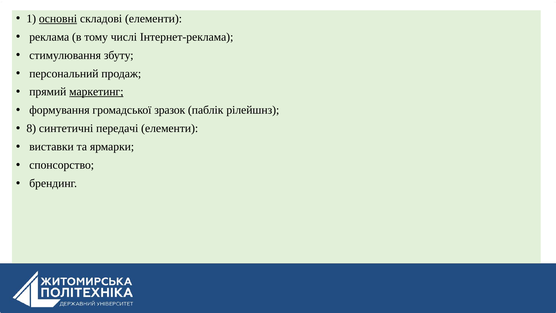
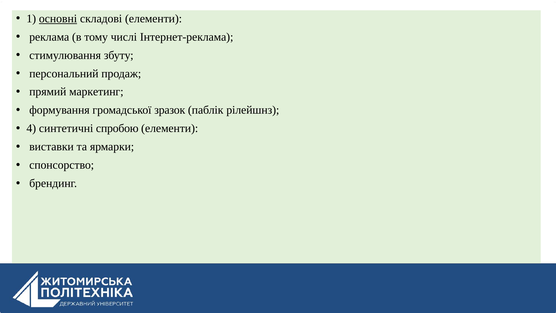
маркетинг underline: present -> none
8: 8 -> 4
передачі: передачі -> спробою
